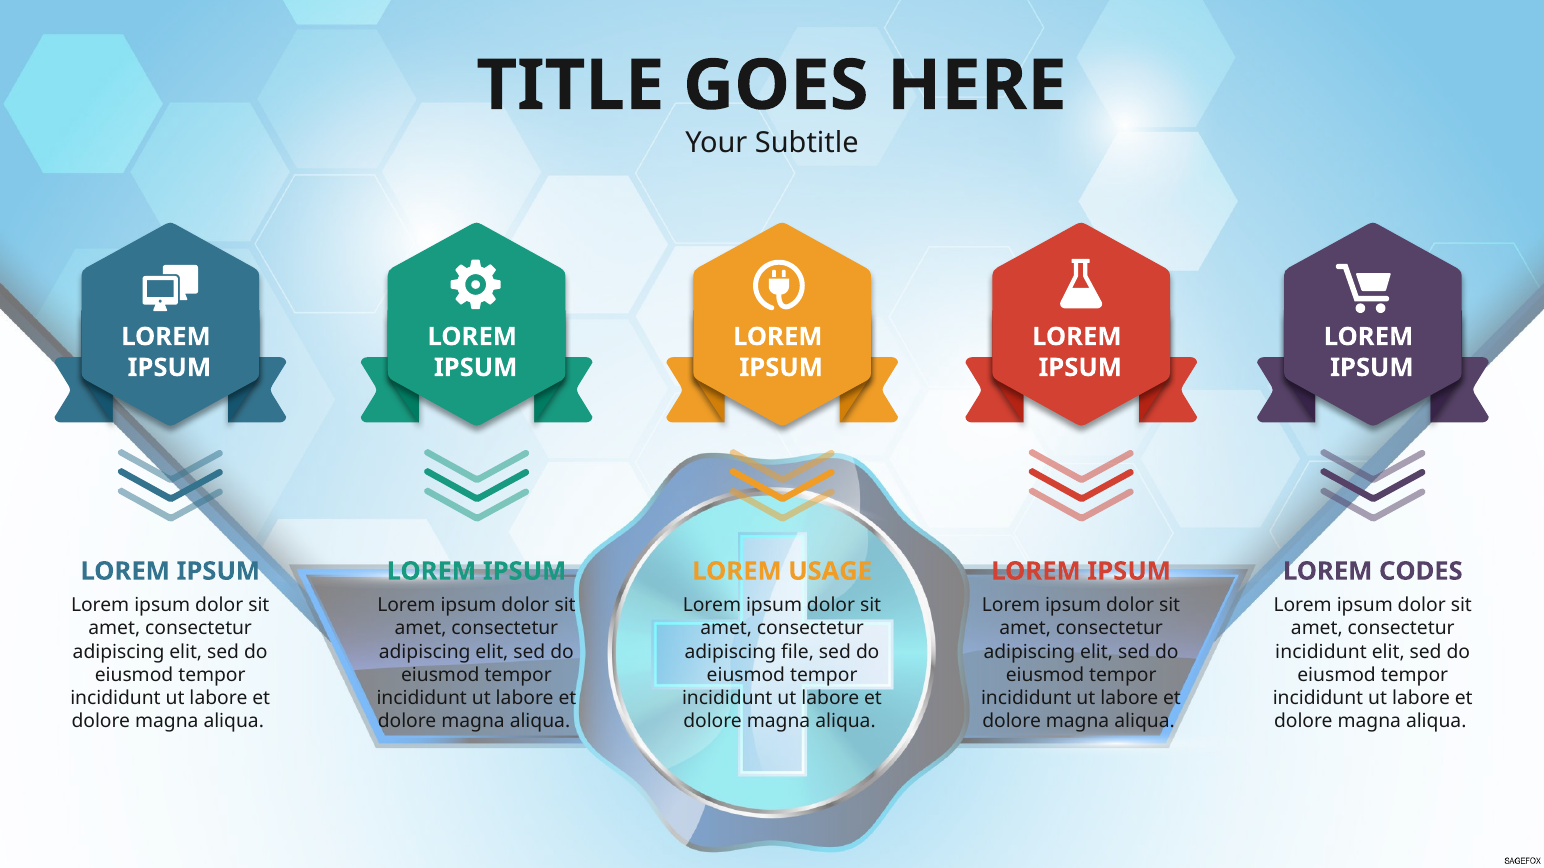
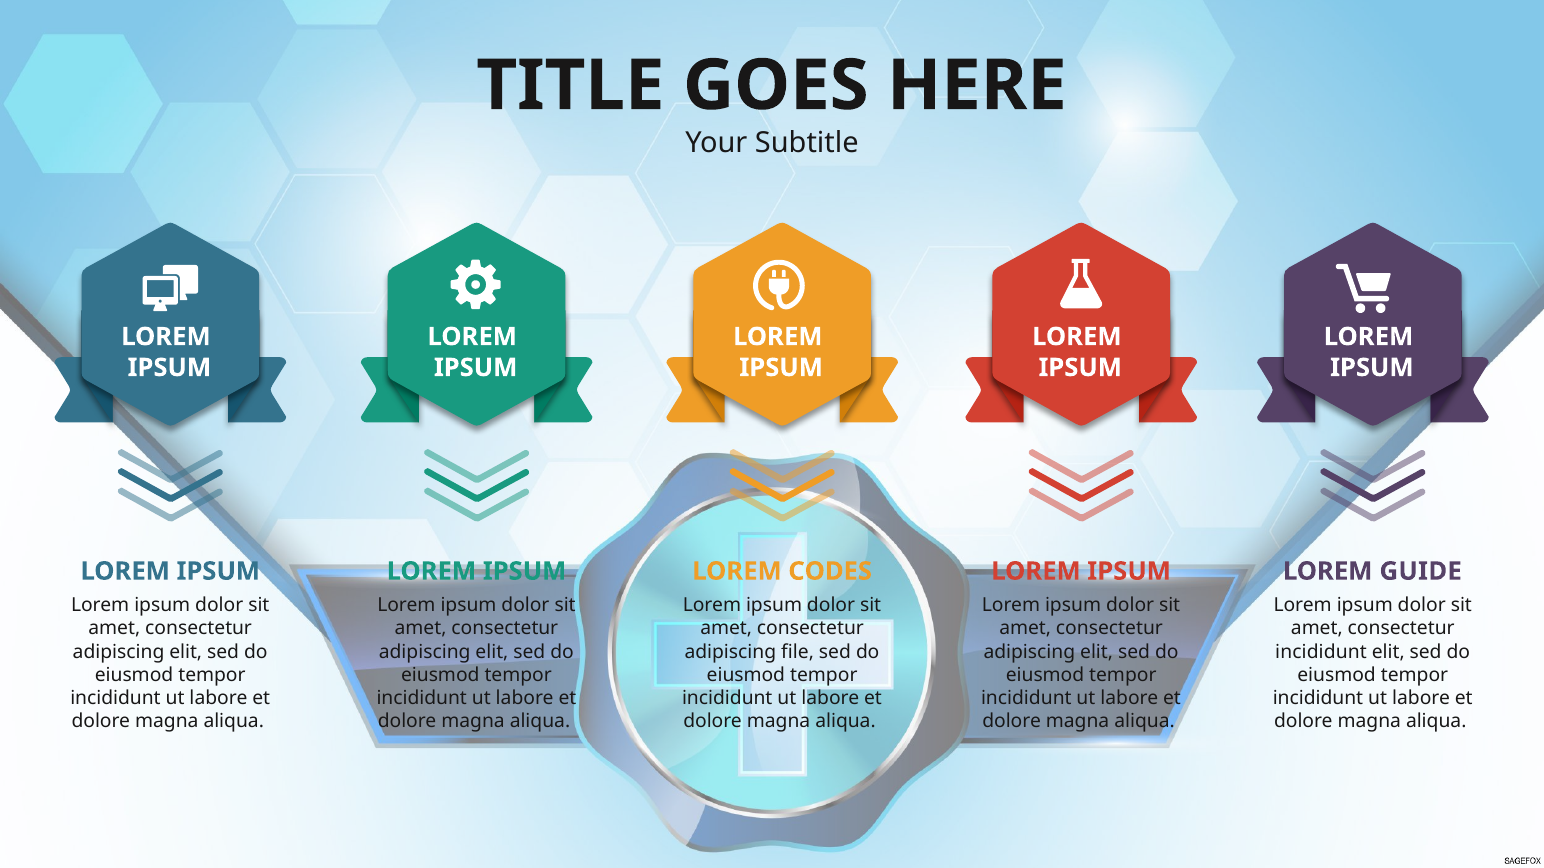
USAGE: USAGE -> CODES
CODES: CODES -> GUIDE
